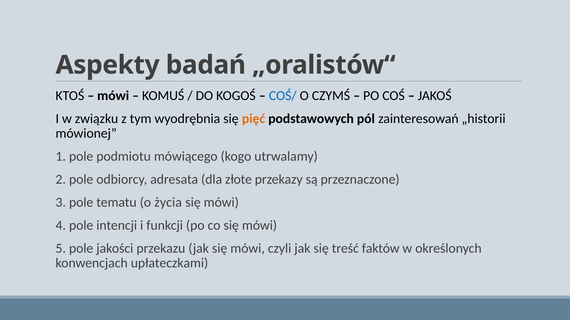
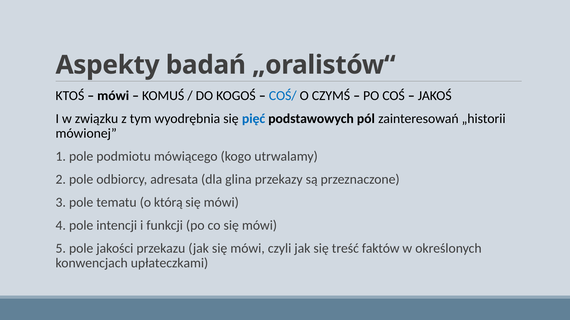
pięć colour: orange -> blue
złote: złote -> glina
życia: życia -> którą
